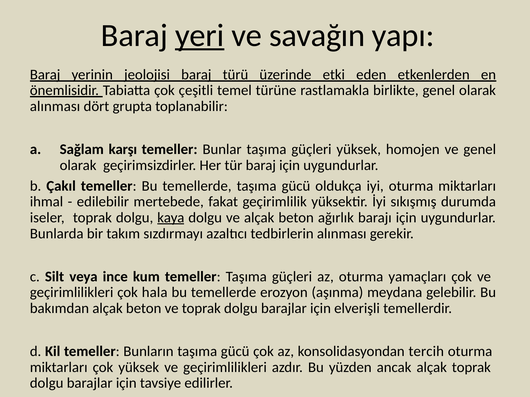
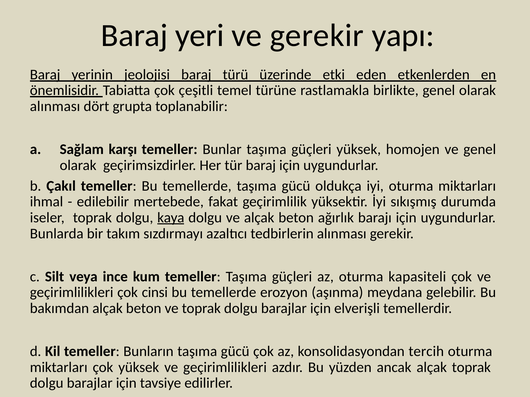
yeri underline: present -> none
ve savağın: savağın -> gerekir
yamaçları: yamaçları -> kapasiteli
hala: hala -> cinsi
